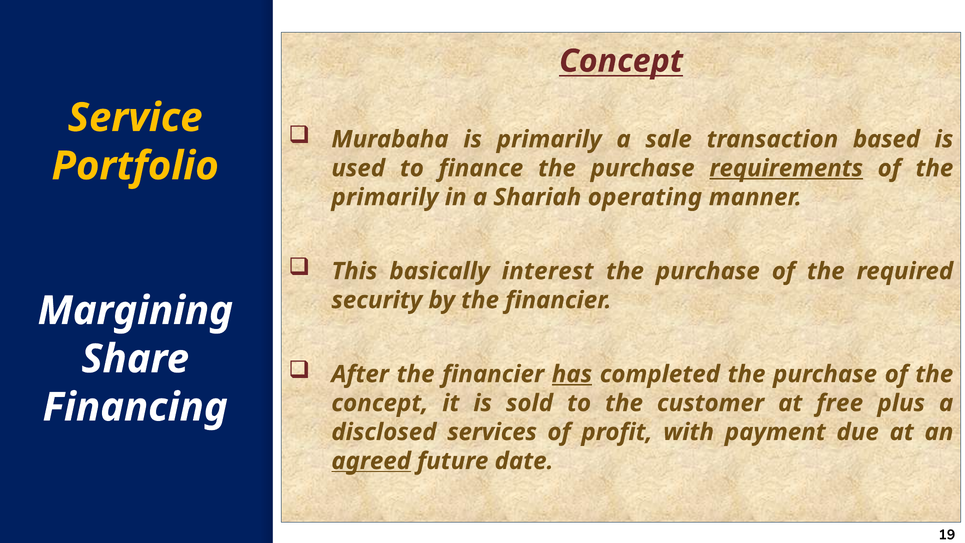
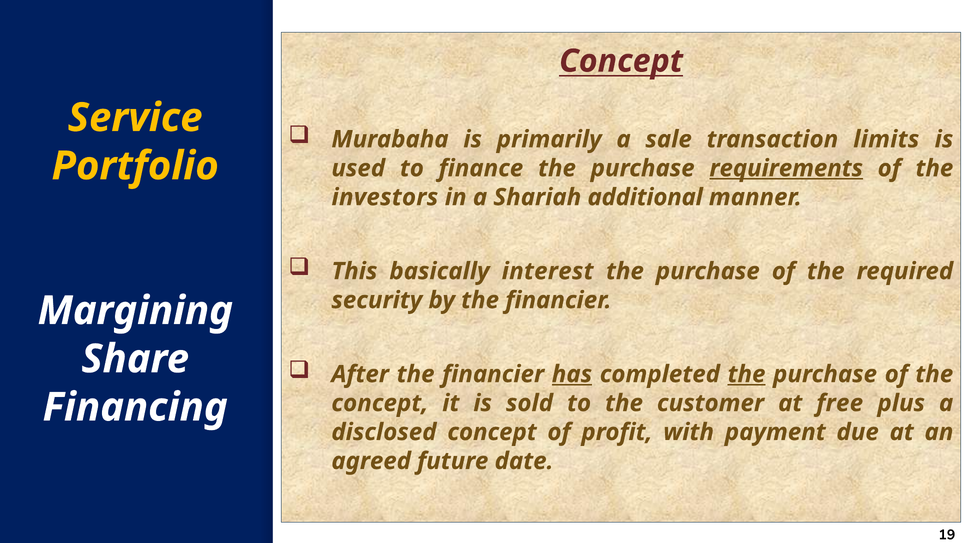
based: based -> limits
primarily at (385, 197): primarily -> investors
operating: operating -> additional
the at (747, 374) underline: none -> present
disclosed services: services -> concept
agreed underline: present -> none
